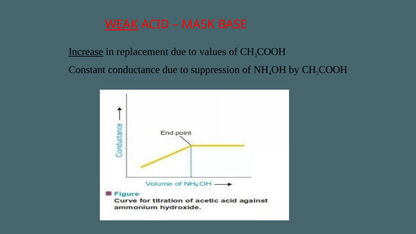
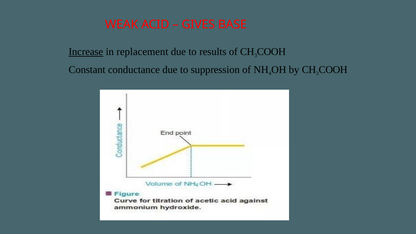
WEAK underline: present -> none
MASK: MASK -> GIVES
values: values -> results
